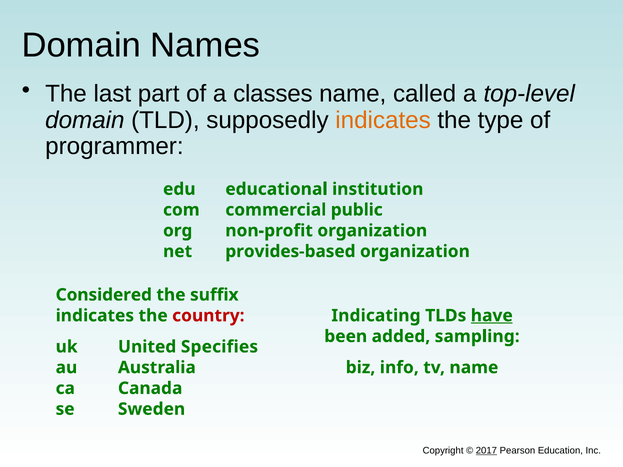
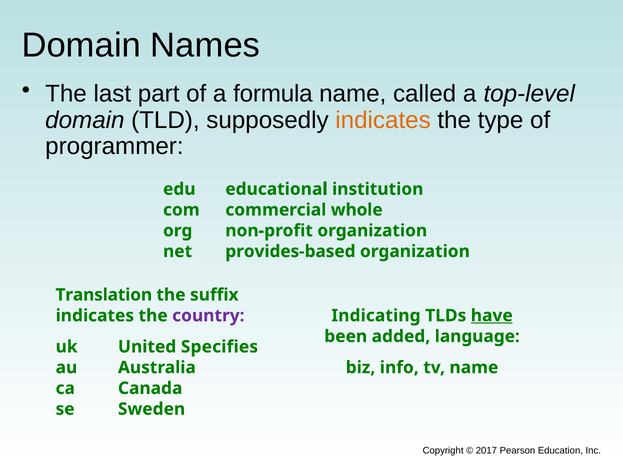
classes: classes -> formula
public: public -> whole
Considered: Considered -> Translation
country colour: red -> purple
sampling: sampling -> language
2017 underline: present -> none
